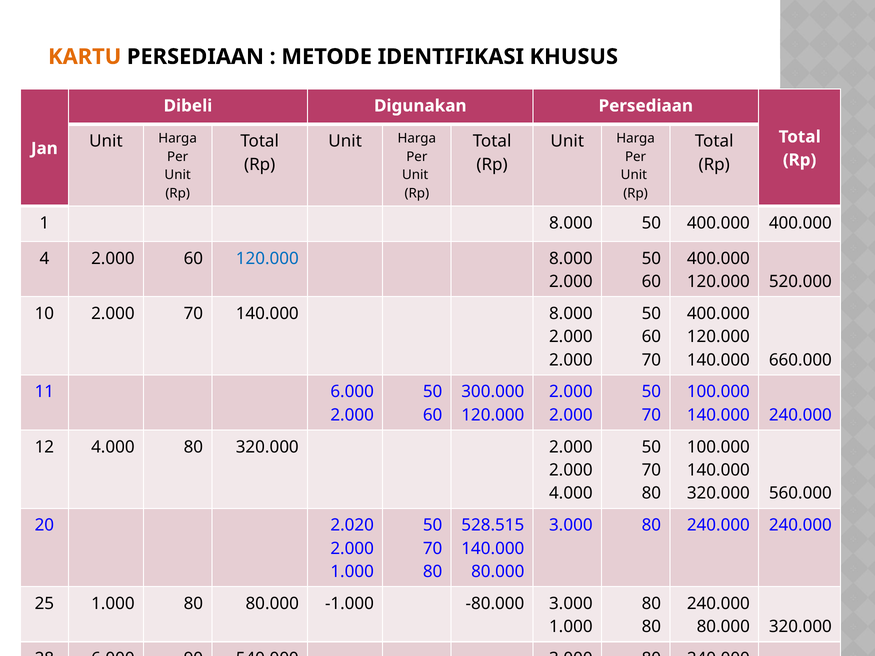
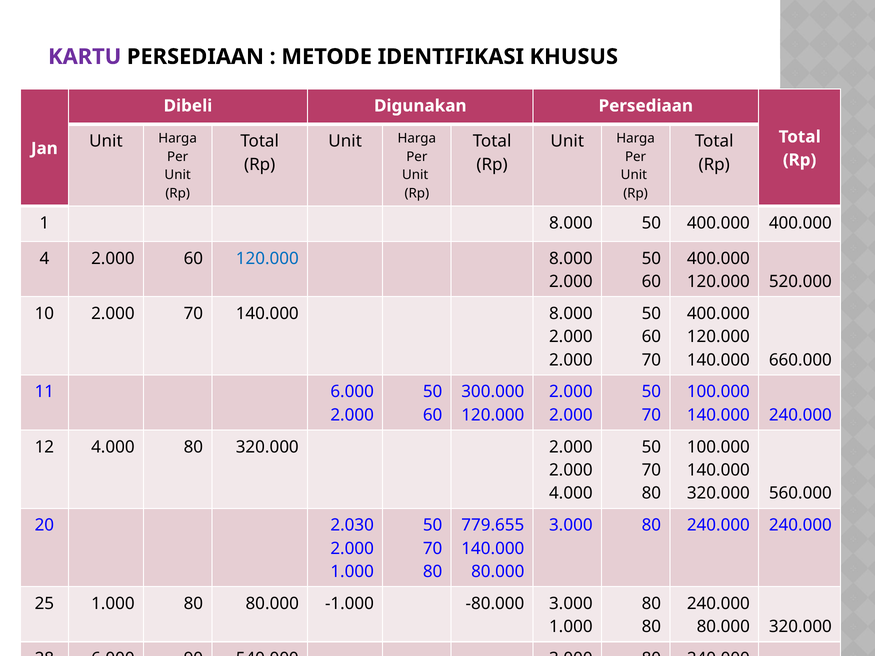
KARTU colour: orange -> purple
2.020: 2.020 -> 2.030
528.515: 528.515 -> 779.655
